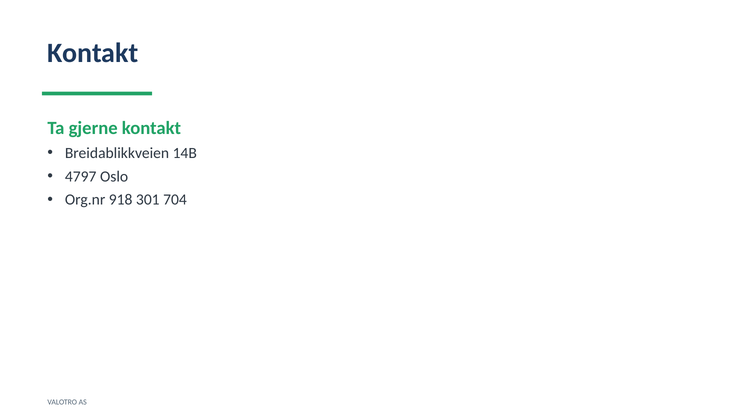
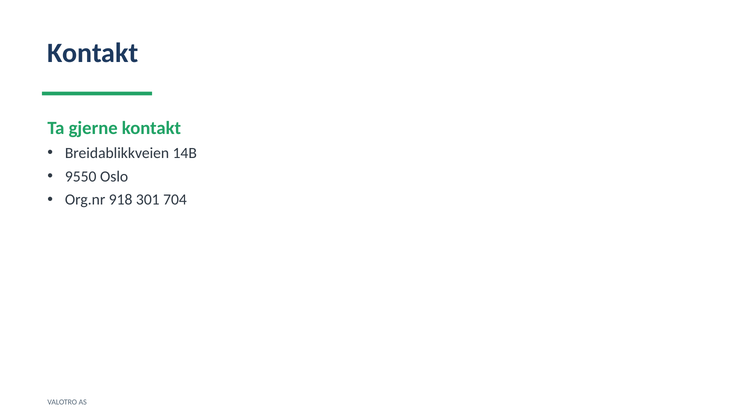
4797: 4797 -> 9550
